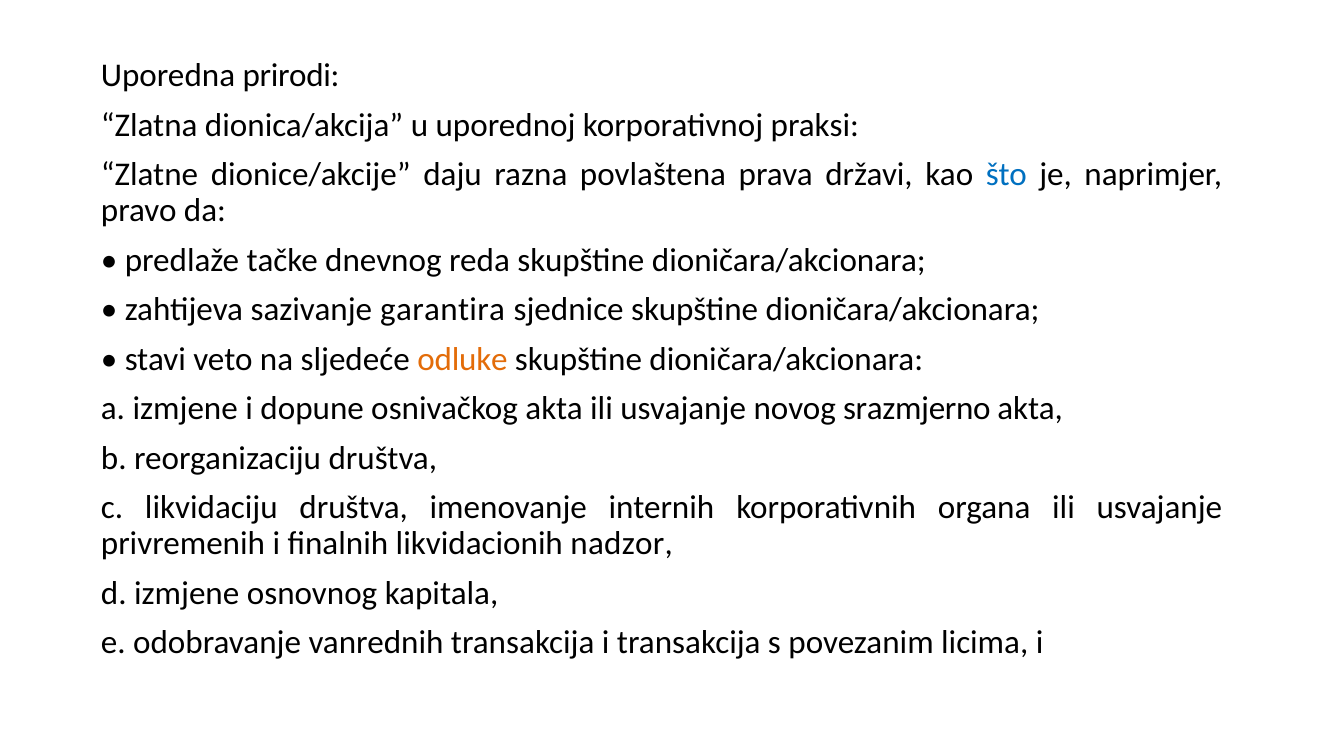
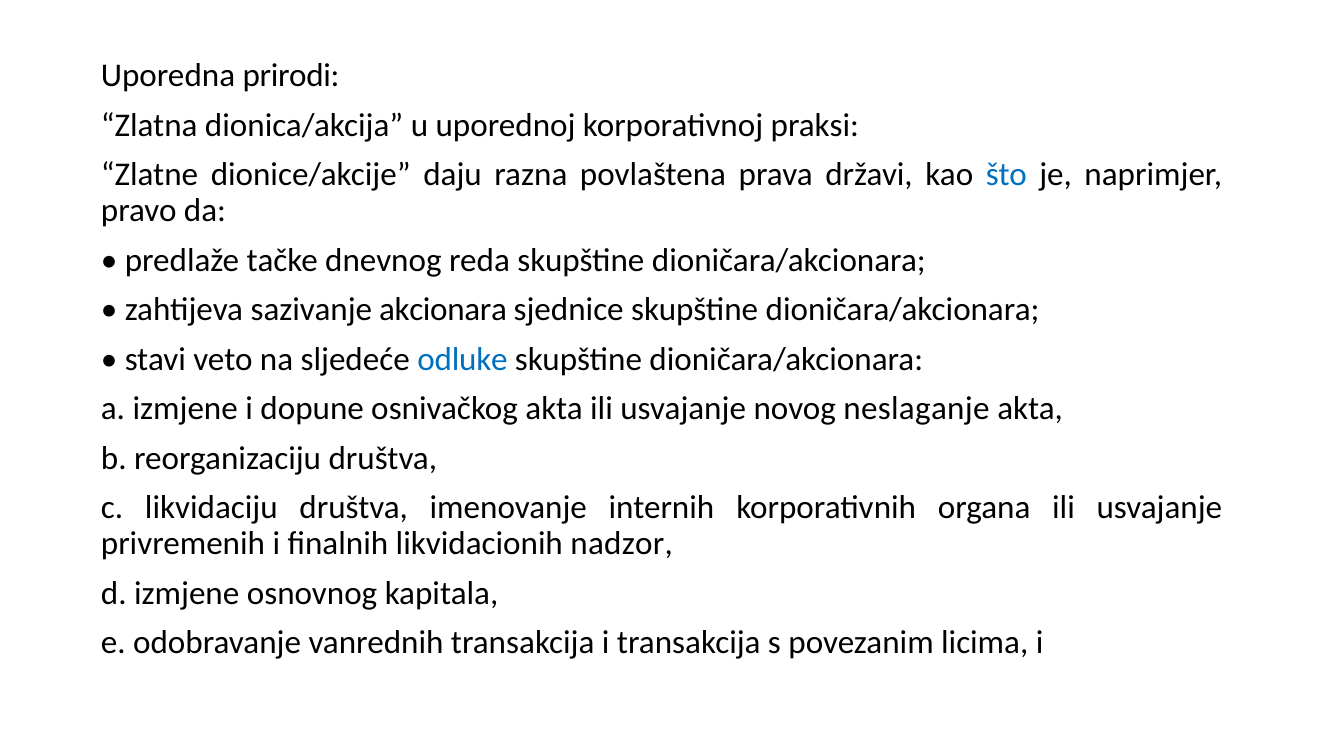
garantira: garantira -> akcionara
odluke colour: orange -> blue
srazmjerno: srazmjerno -> neslaganje
